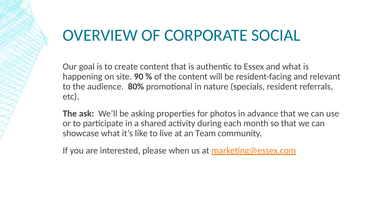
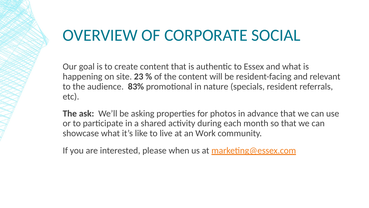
90: 90 -> 23
80%: 80% -> 83%
Team: Team -> Work
